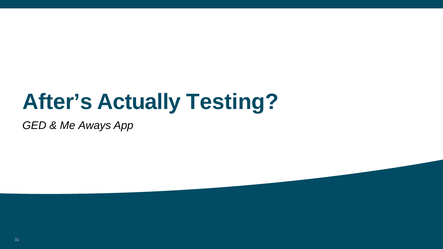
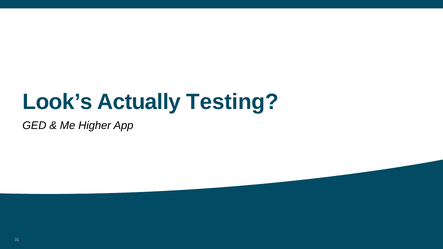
After’s: After’s -> Look’s
Aways: Aways -> Higher
